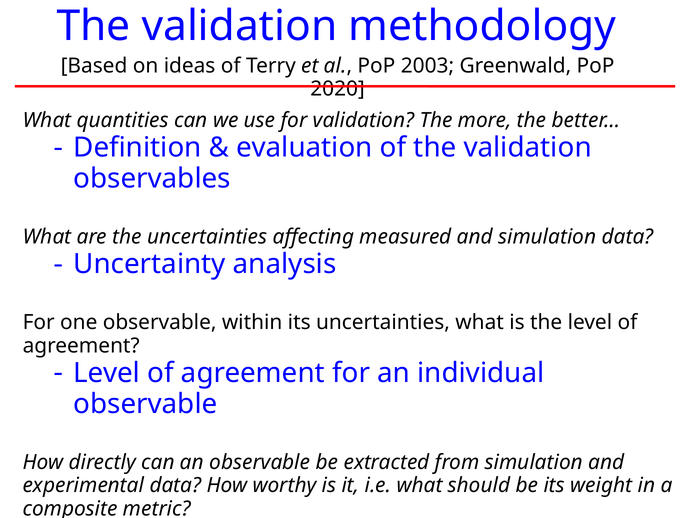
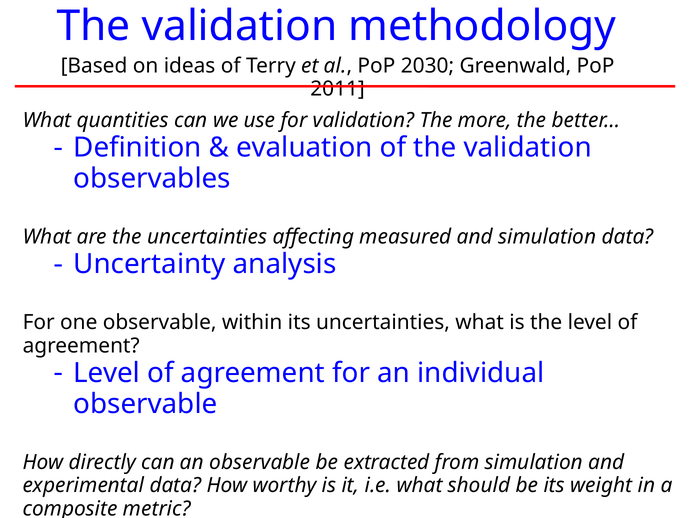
2003: 2003 -> 2030
2020: 2020 -> 2011
